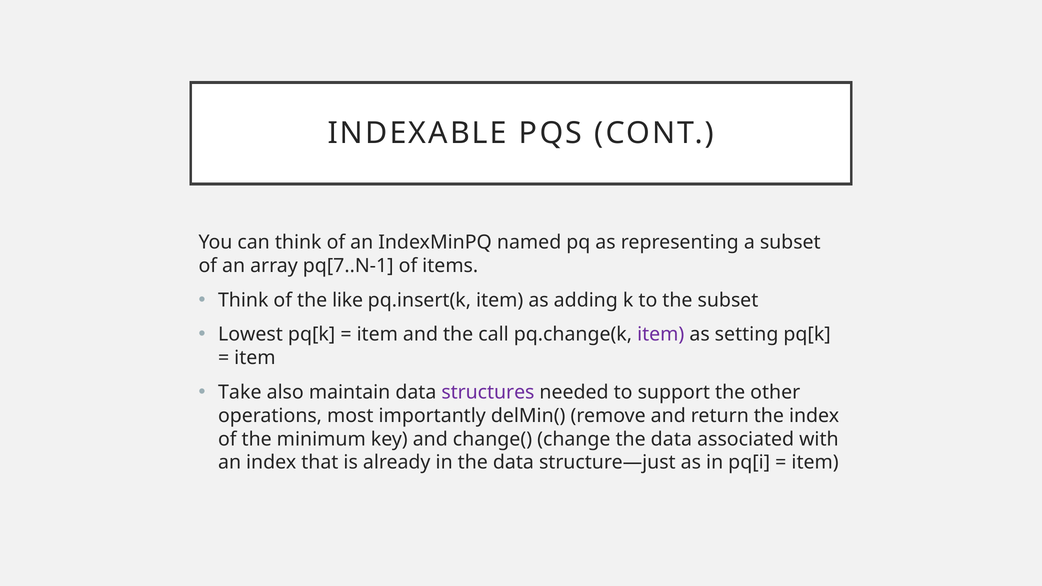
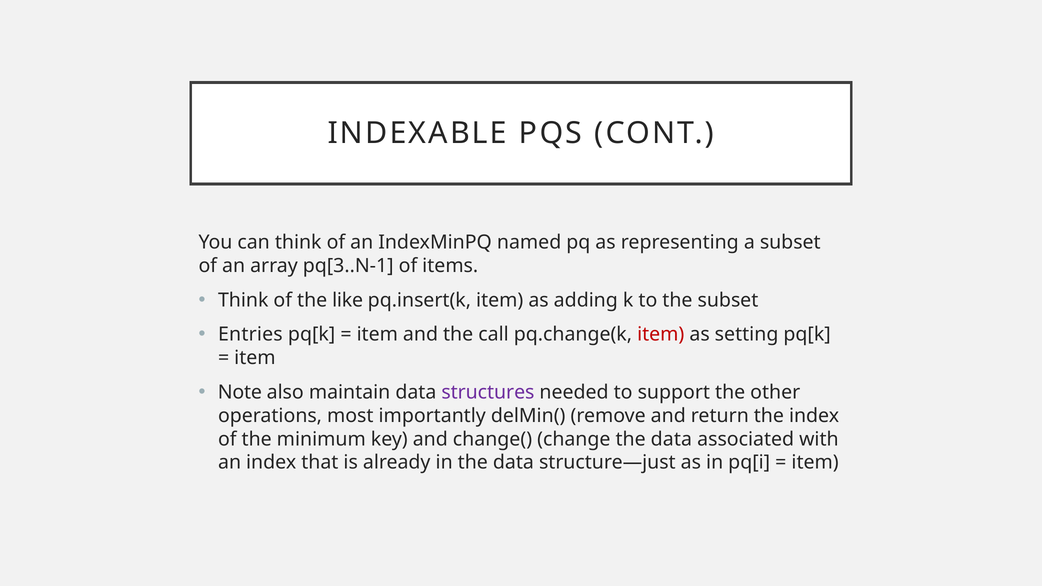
pq[7..N-1: pq[7..N-1 -> pq[3..N-1
Lowest: Lowest -> Entries
item at (661, 335) colour: purple -> red
Take: Take -> Note
